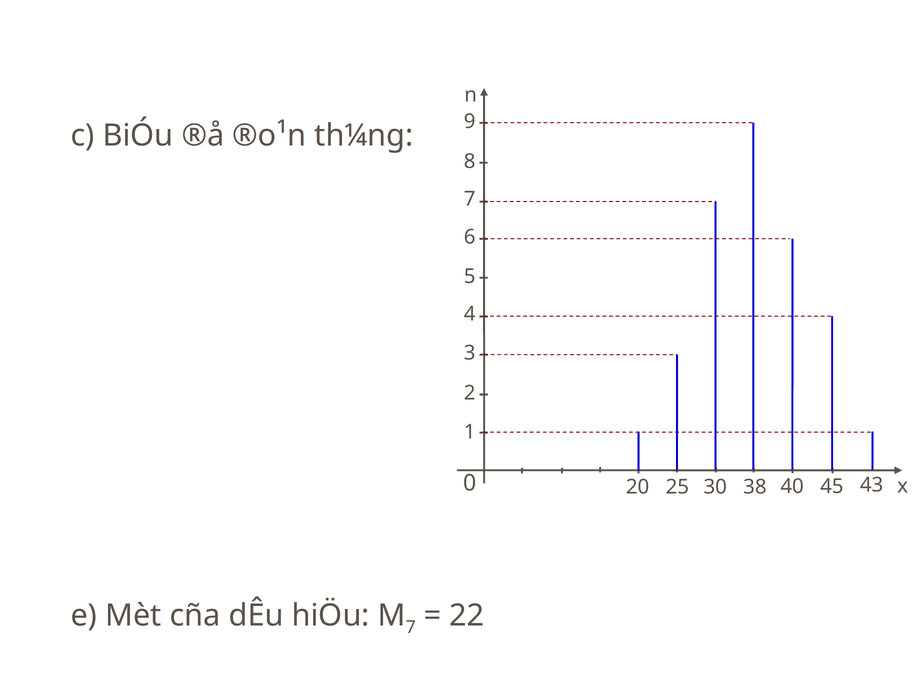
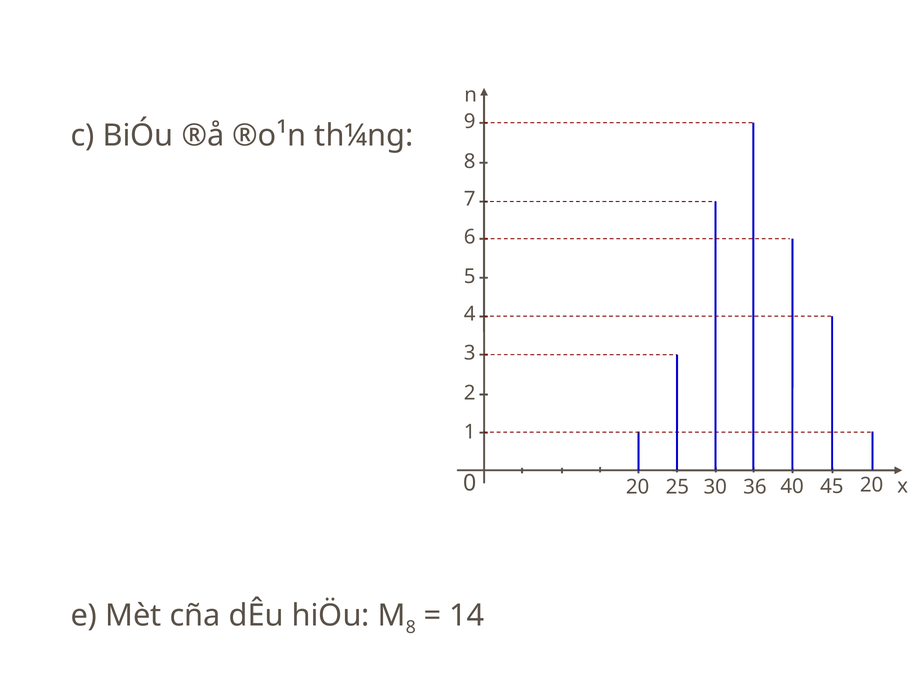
38: 38 -> 36
45 43: 43 -> 20
7 at (411, 628): 7 -> 8
22: 22 -> 14
